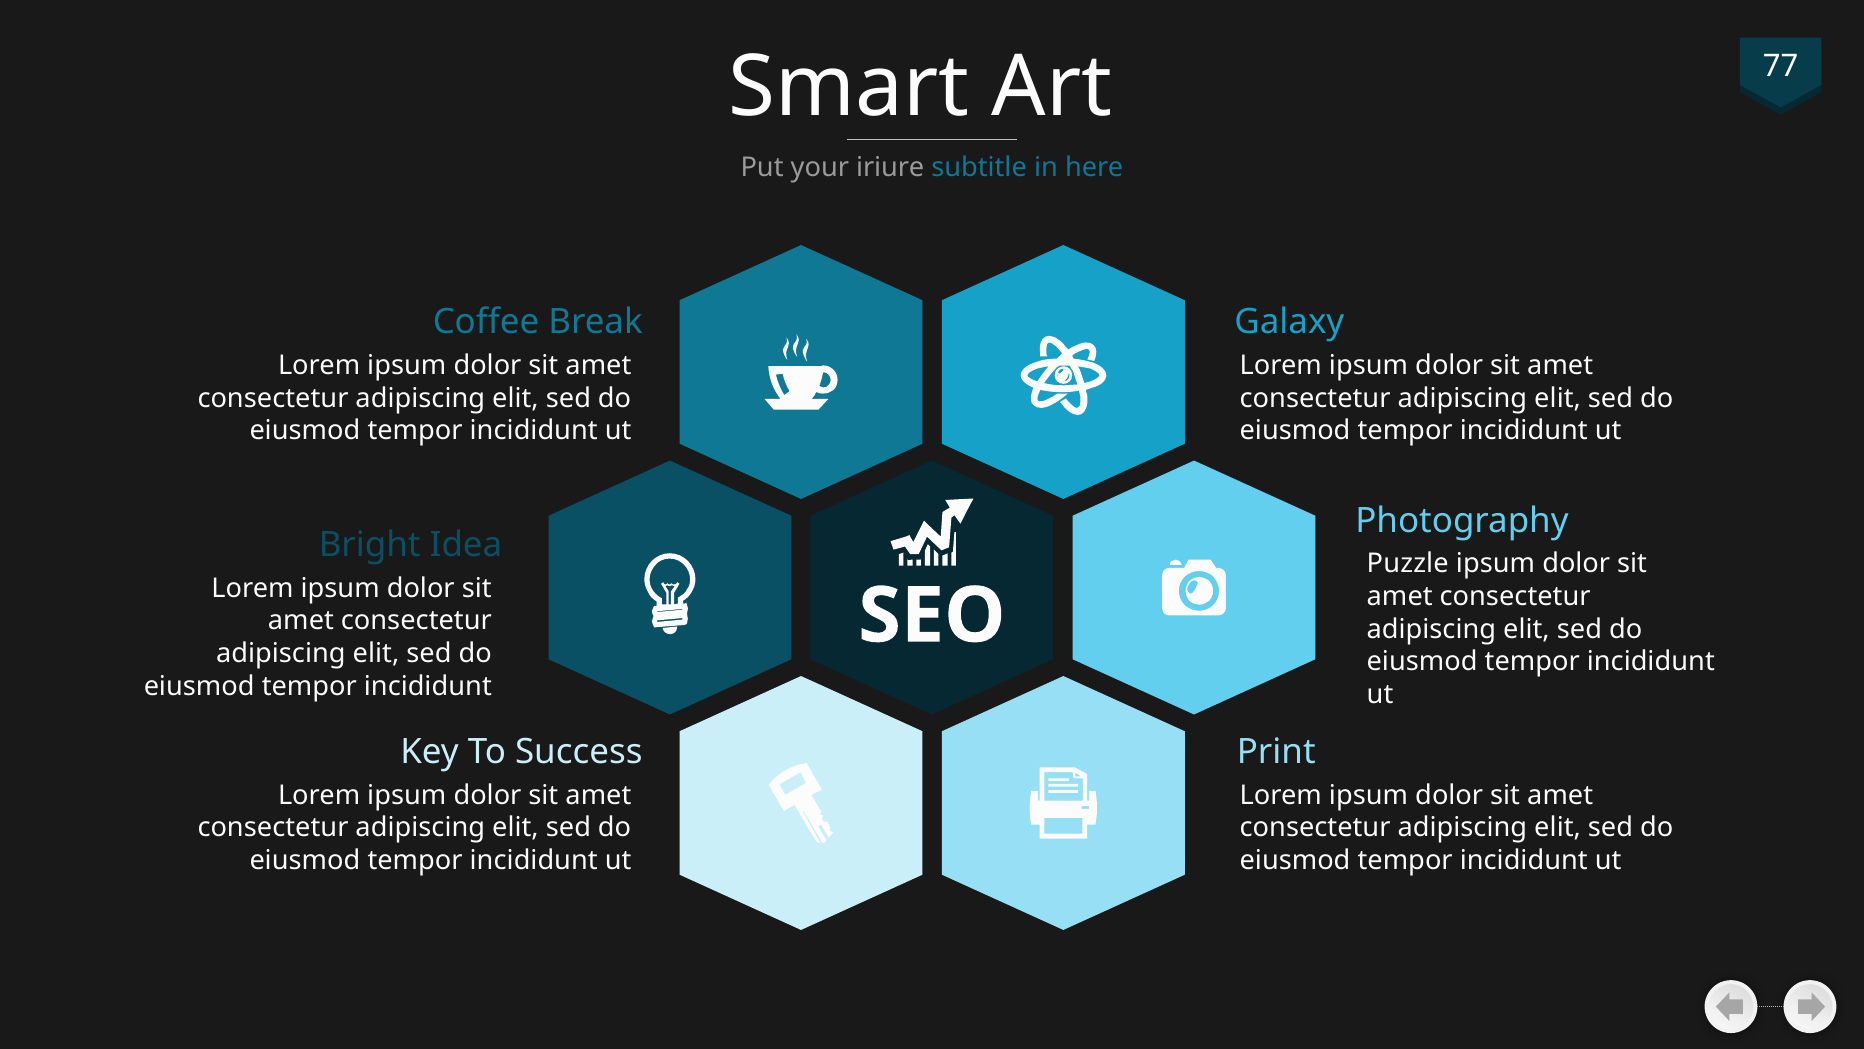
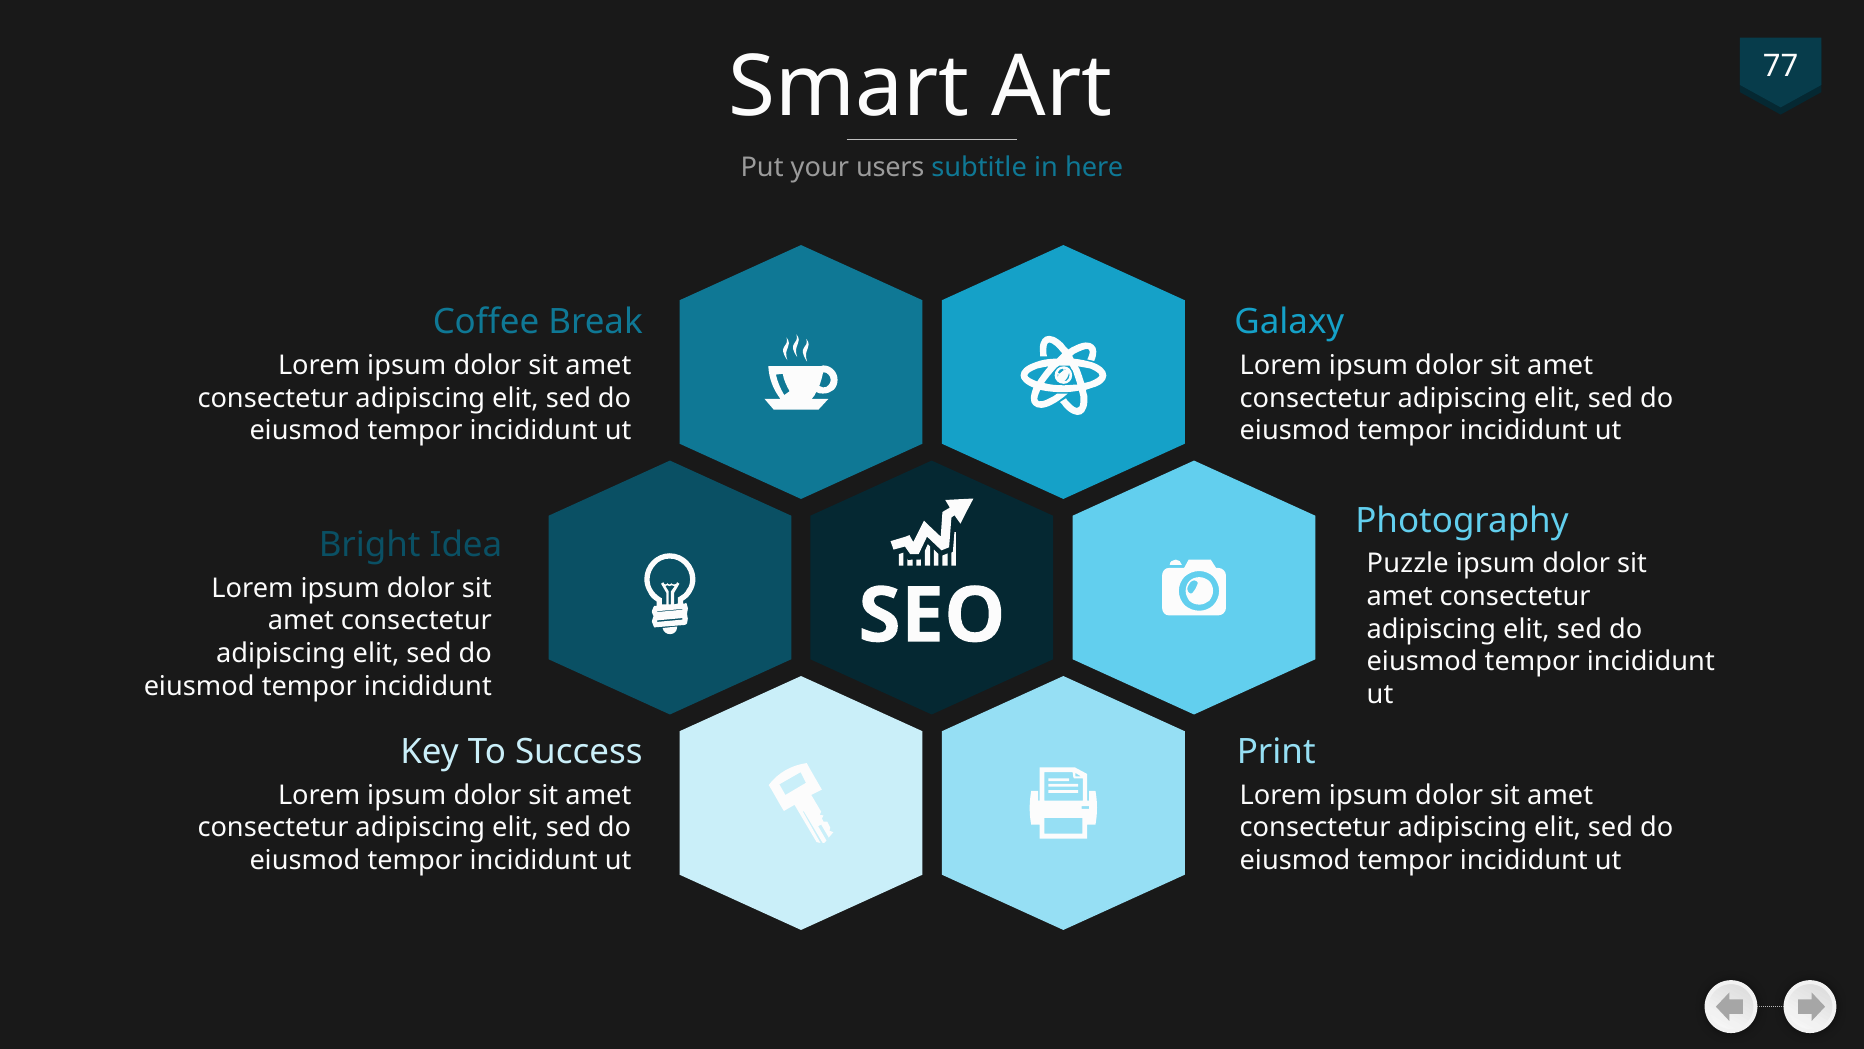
iriure: iriure -> users
